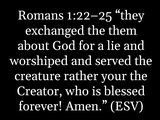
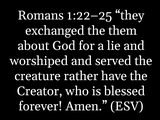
your: your -> have
